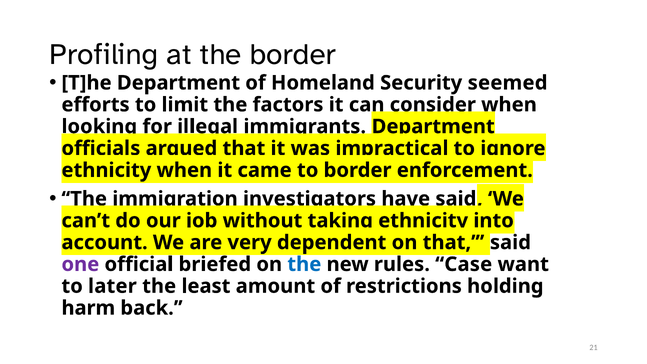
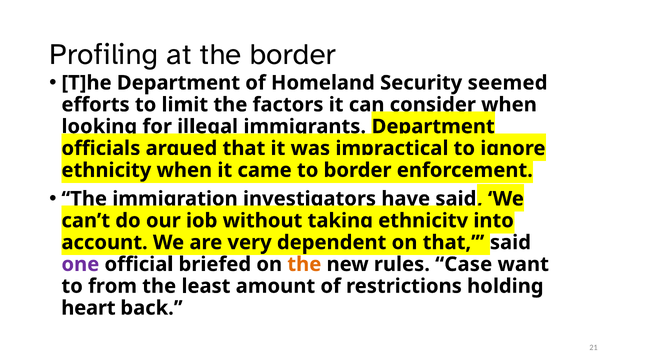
the at (304, 264) colour: blue -> orange
later: later -> from
harm: harm -> heart
